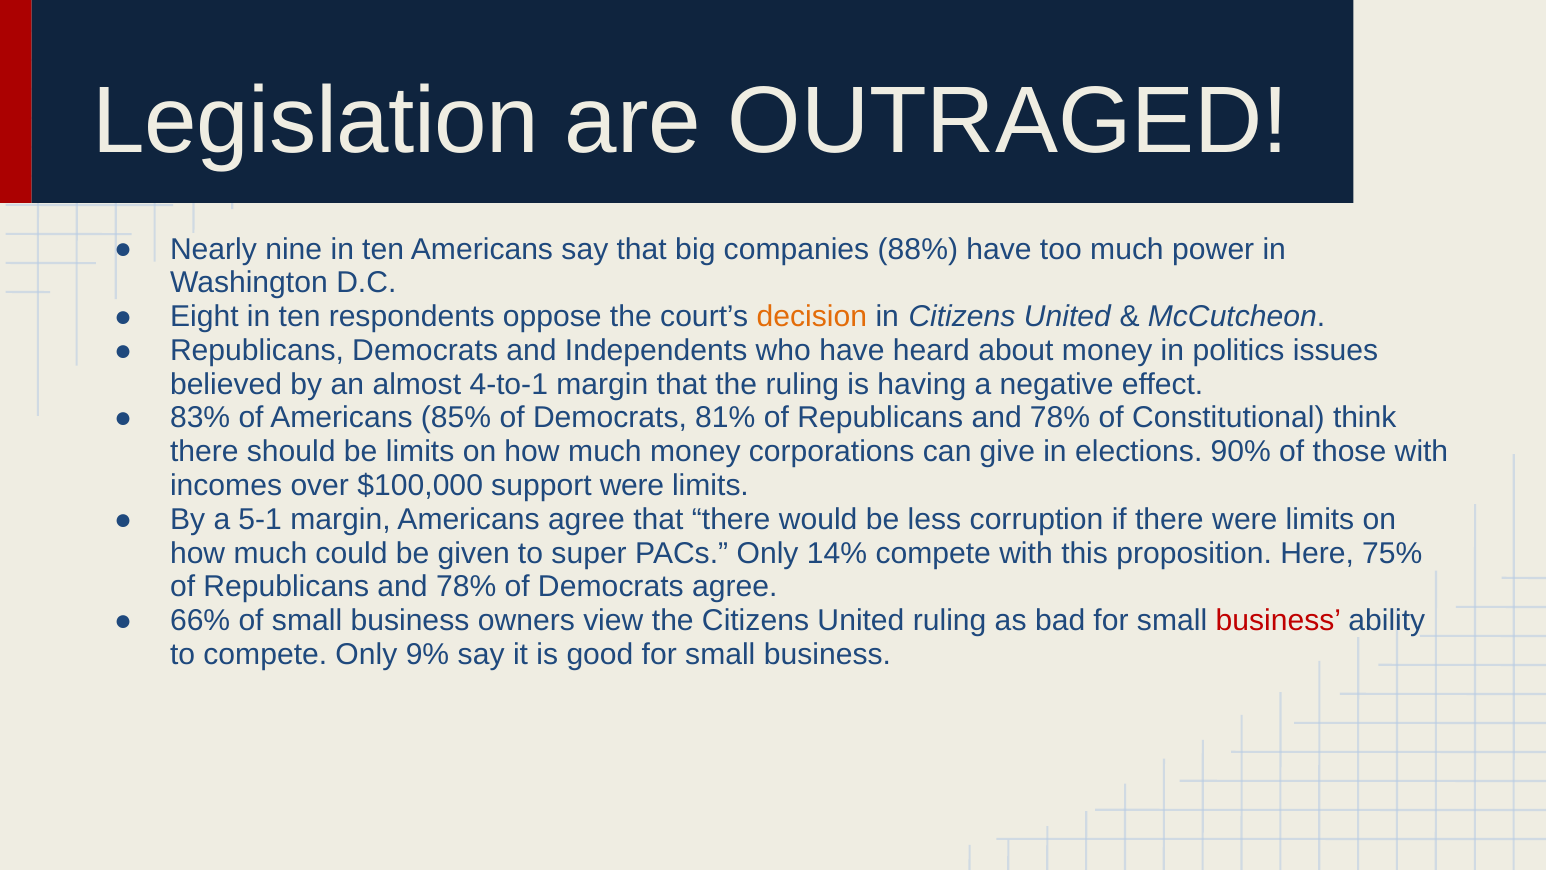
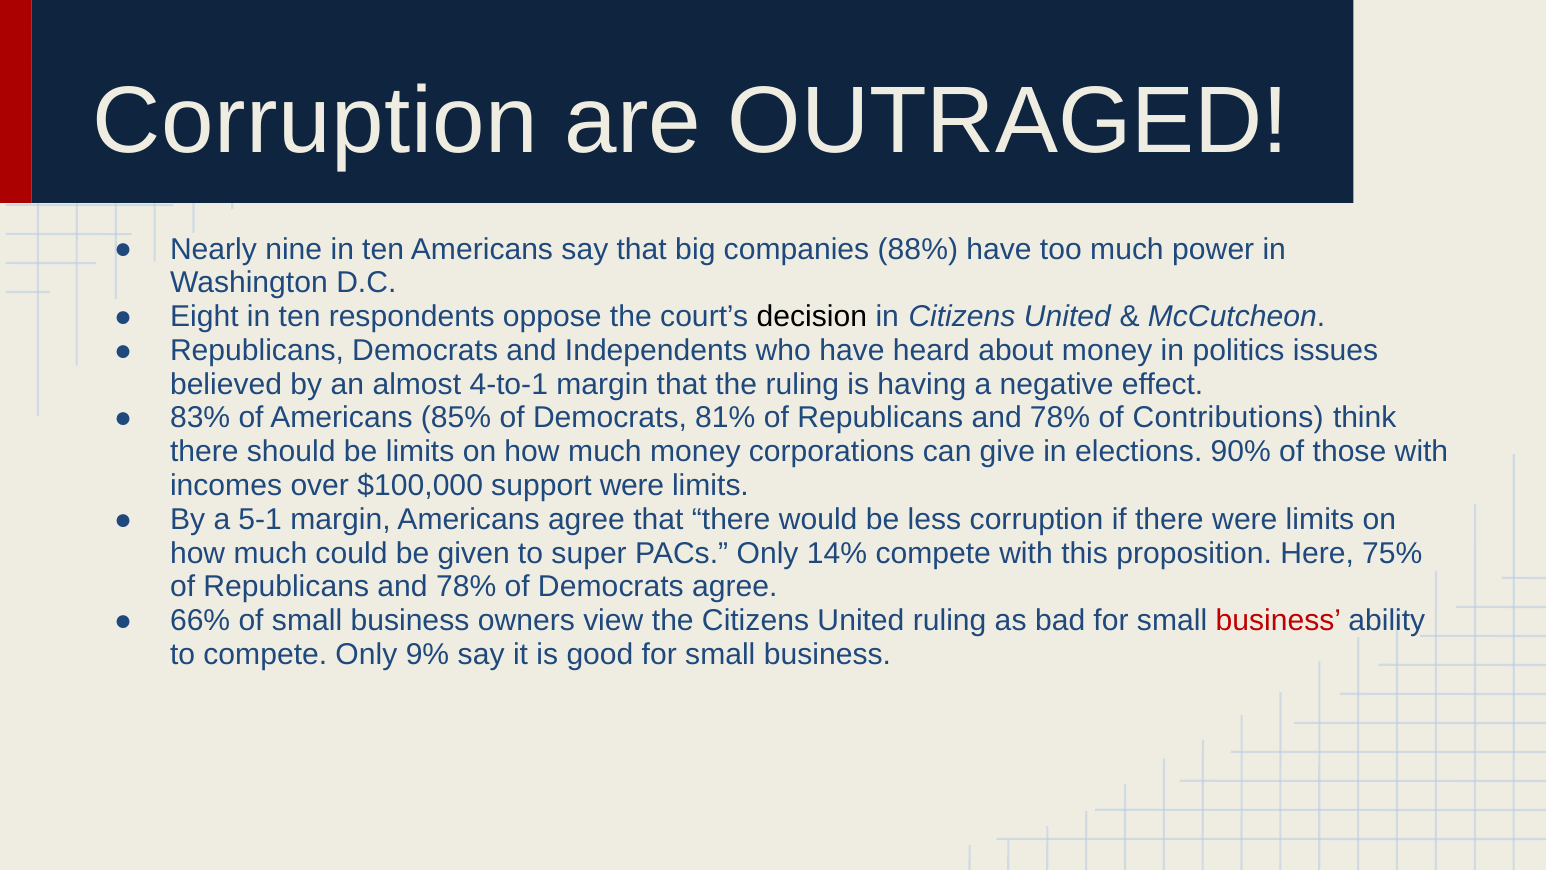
Legislation at (316, 122): Legislation -> Corruption
decision colour: orange -> black
Constitutional: Constitutional -> Contributions
